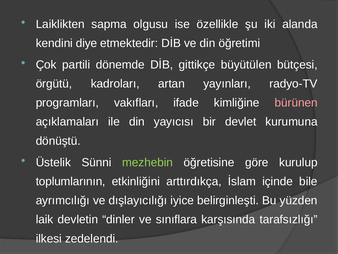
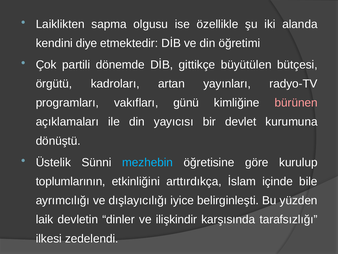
ifade: ifade -> günü
mezhebin colour: light green -> light blue
sınıflara: sınıflara -> ilişkindir
